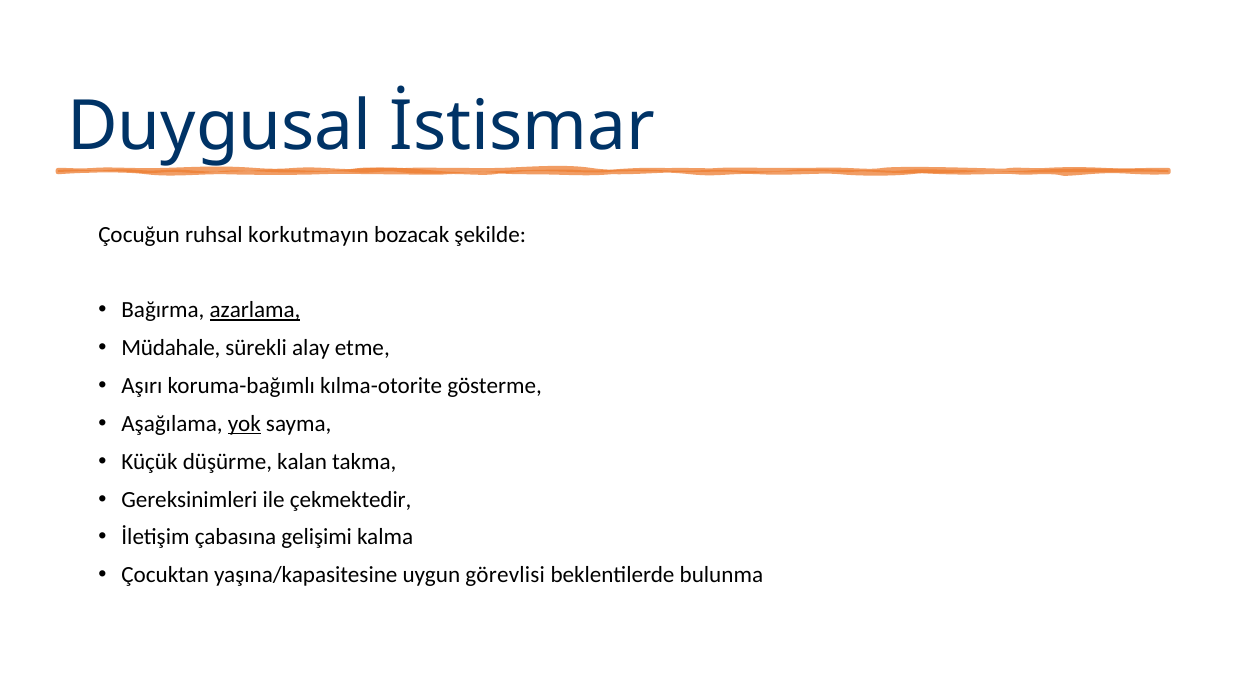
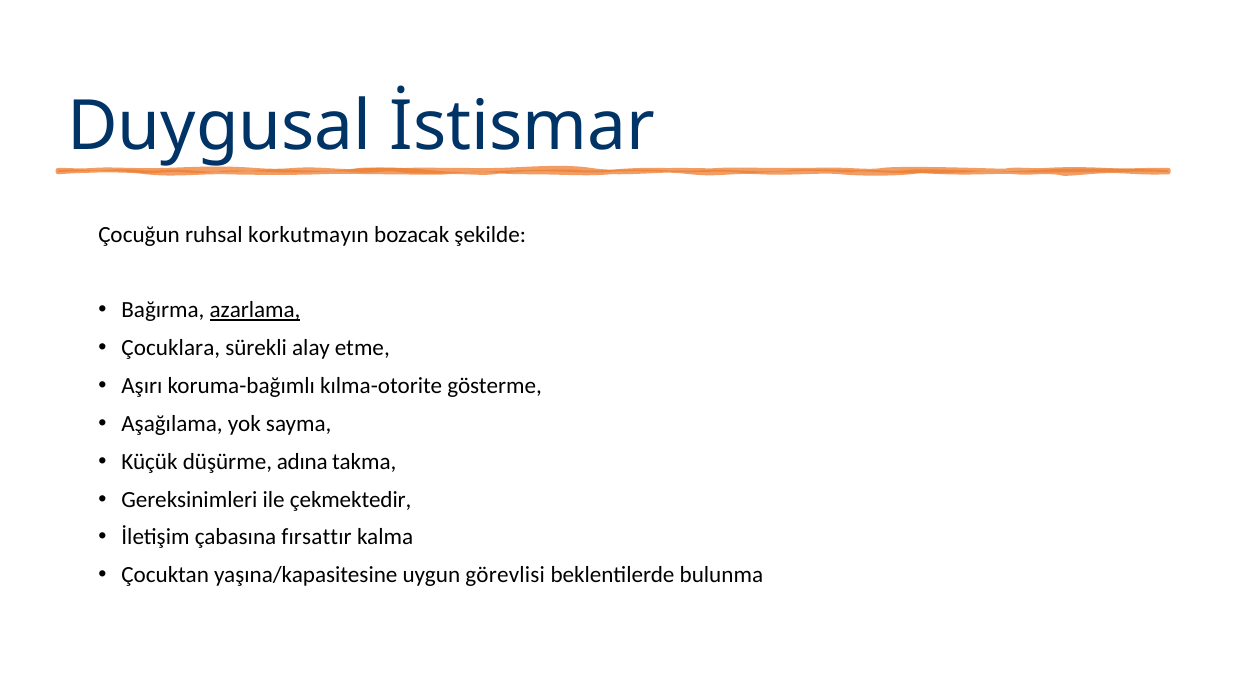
Müdahale: Müdahale -> Çocuklara
yok underline: present -> none
kalan: kalan -> adına
gelişimi: gelişimi -> fırsattır
